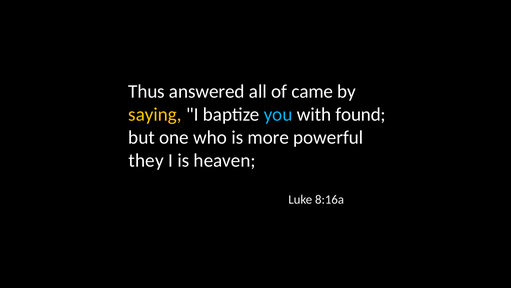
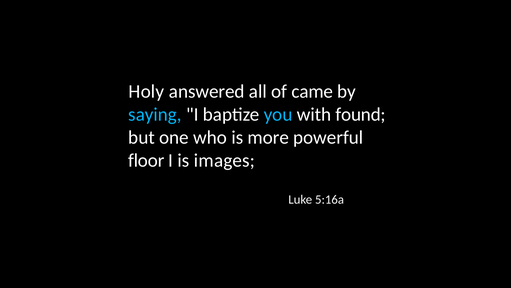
Thus: Thus -> Holy
saying colour: yellow -> light blue
they: they -> floor
heaven: heaven -> images
8:16a: 8:16a -> 5:16a
